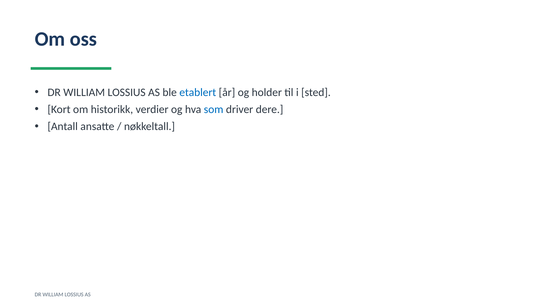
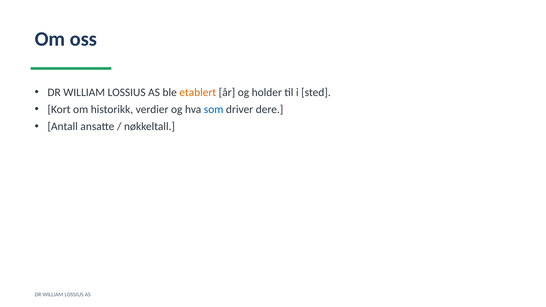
etablert colour: blue -> orange
